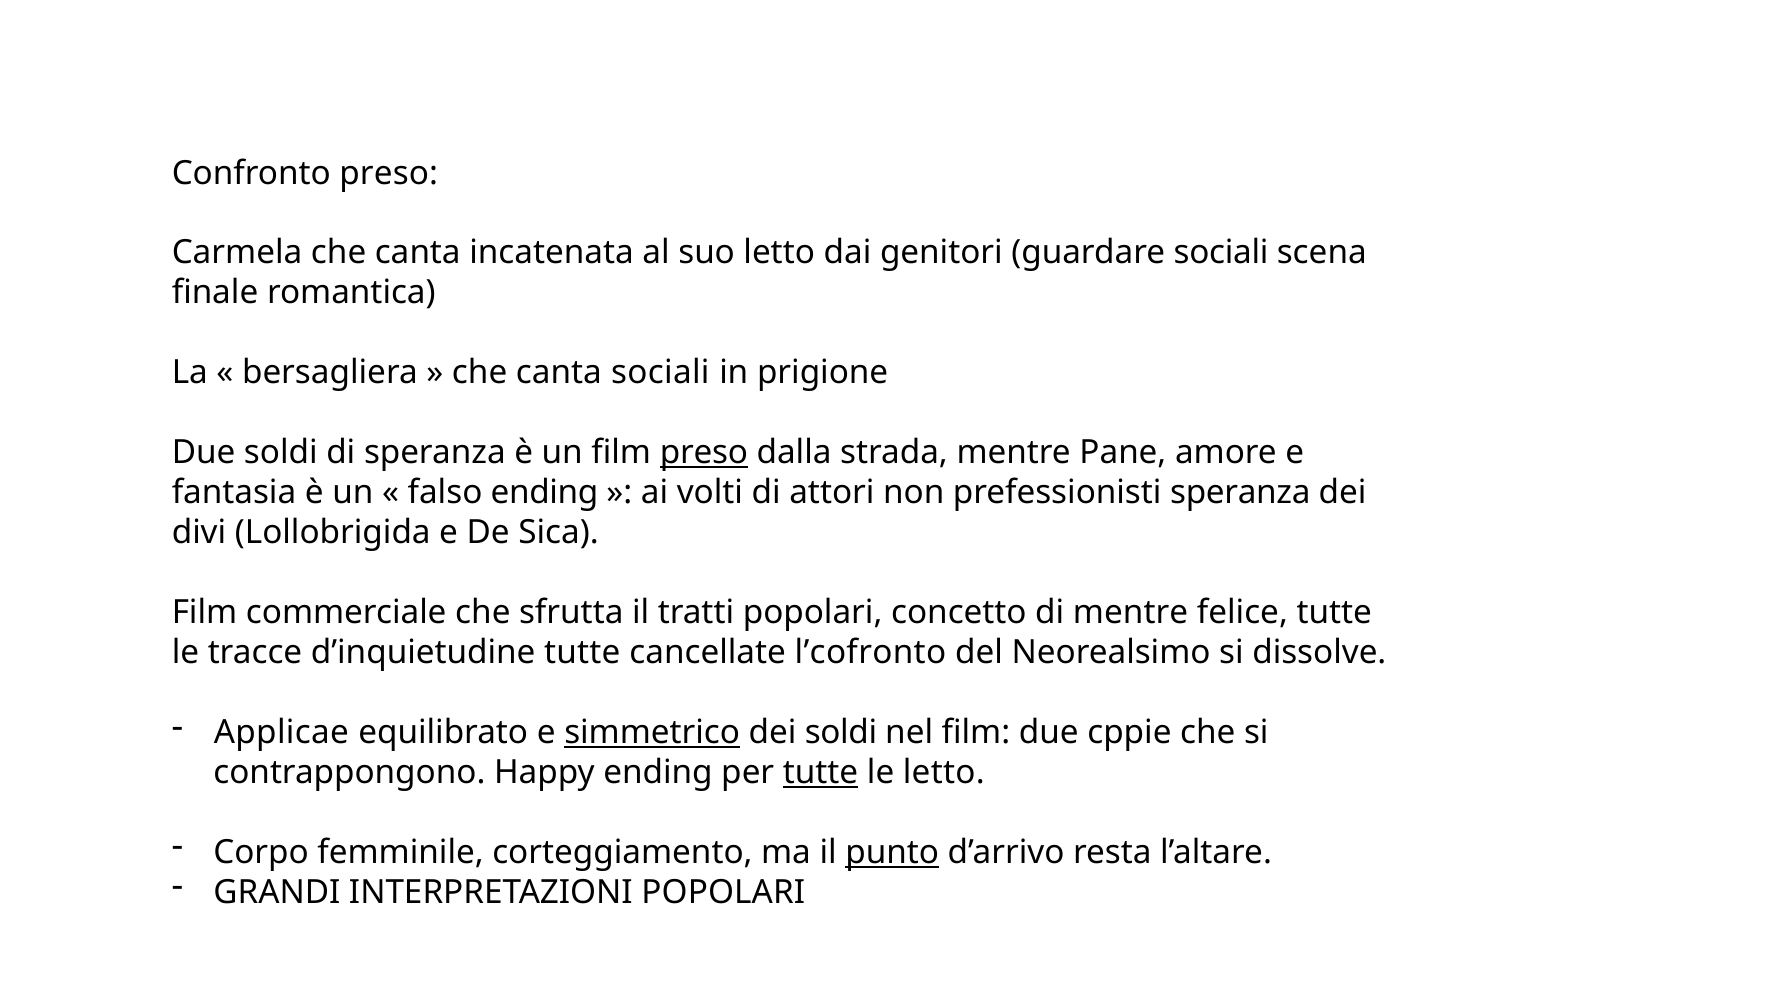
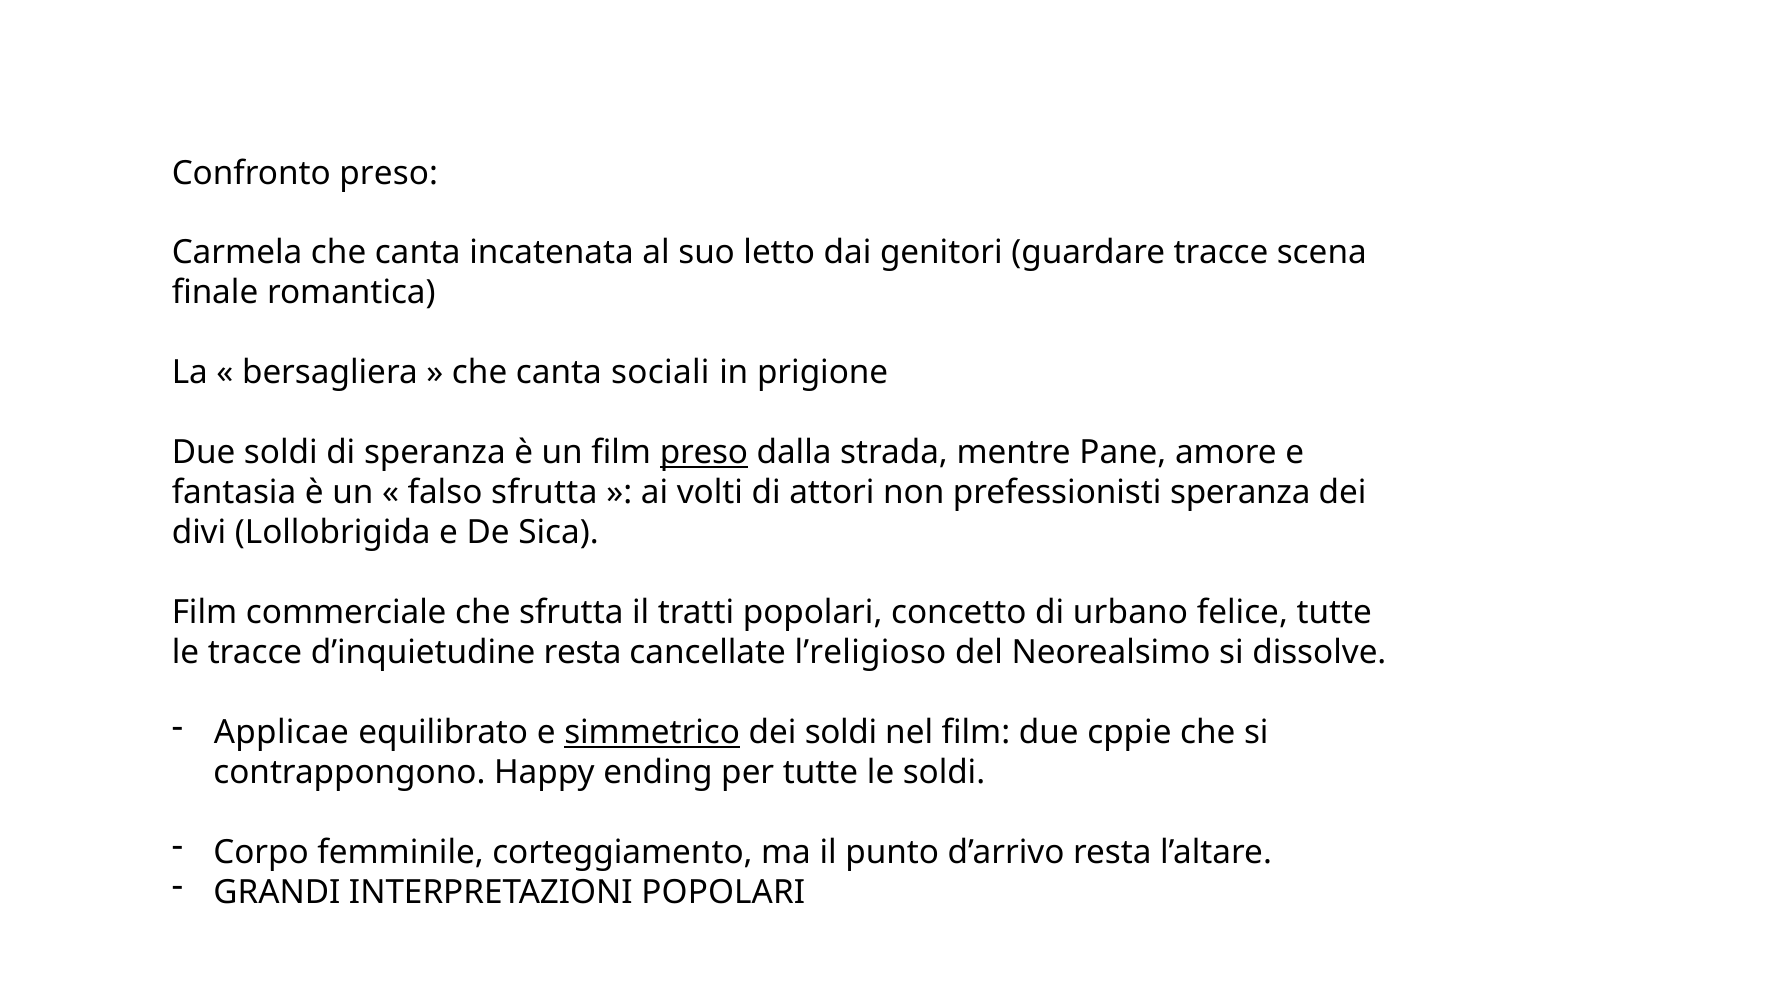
guardare sociali: sociali -> tracce
falso ending: ending -> sfrutta
di mentre: mentre -> urbano
d’inquietudine tutte: tutte -> resta
l’cofronto: l’cofronto -> l’religioso
tutte at (821, 772) underline: present -> none
le letto: letto -> soldi
punto underline: present -> none
